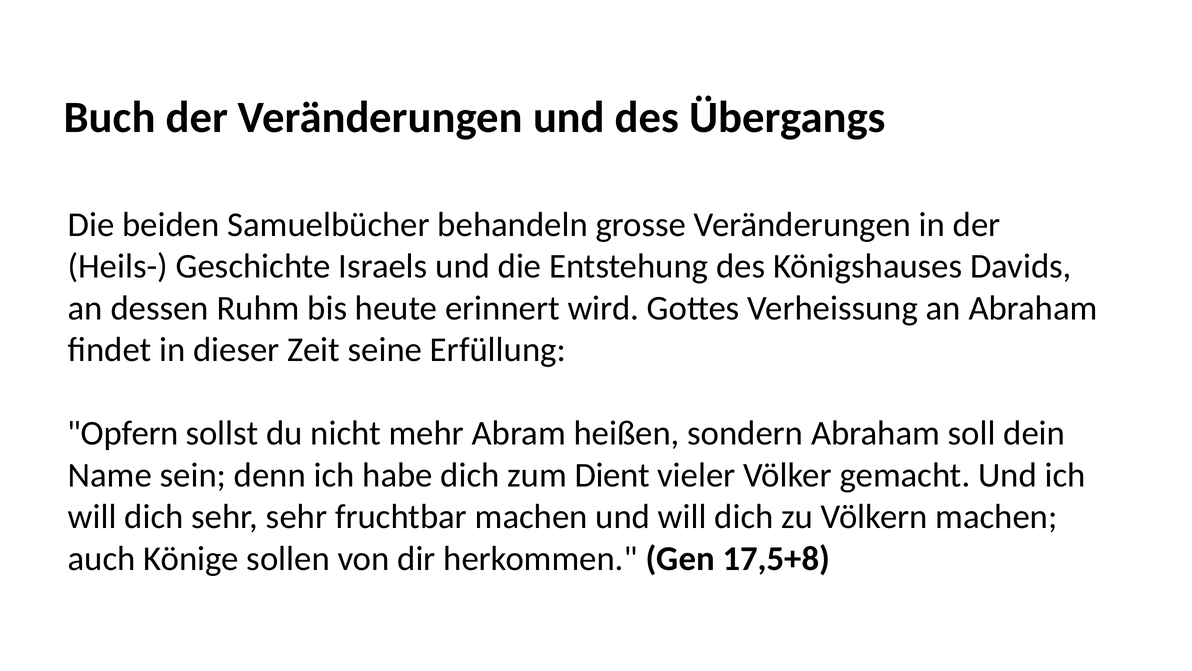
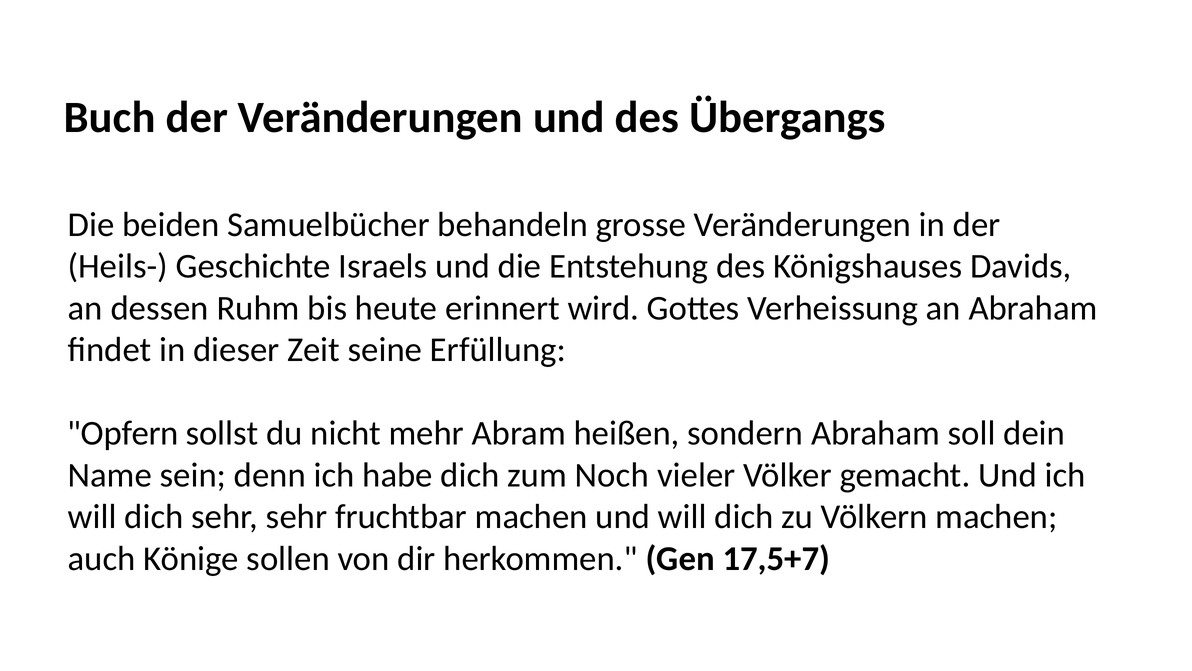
Dient: Dient -> Noch
17,5+8: 17,5+8 -> 17,5+7
